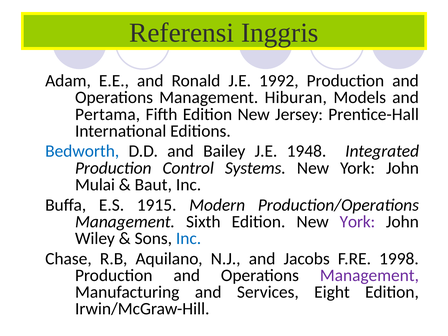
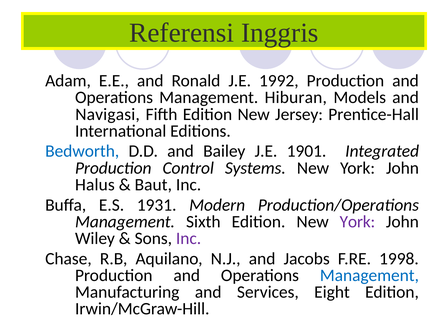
Pertama: Pertama -> Navigasi
1948: 1948 -> 1901
Mulai: Mulai -> Halus
1915: 1915 -> 1931
Inc at (189, 238) colour: blue -> purple
Management at (369, 275) colour: purple -> blue
